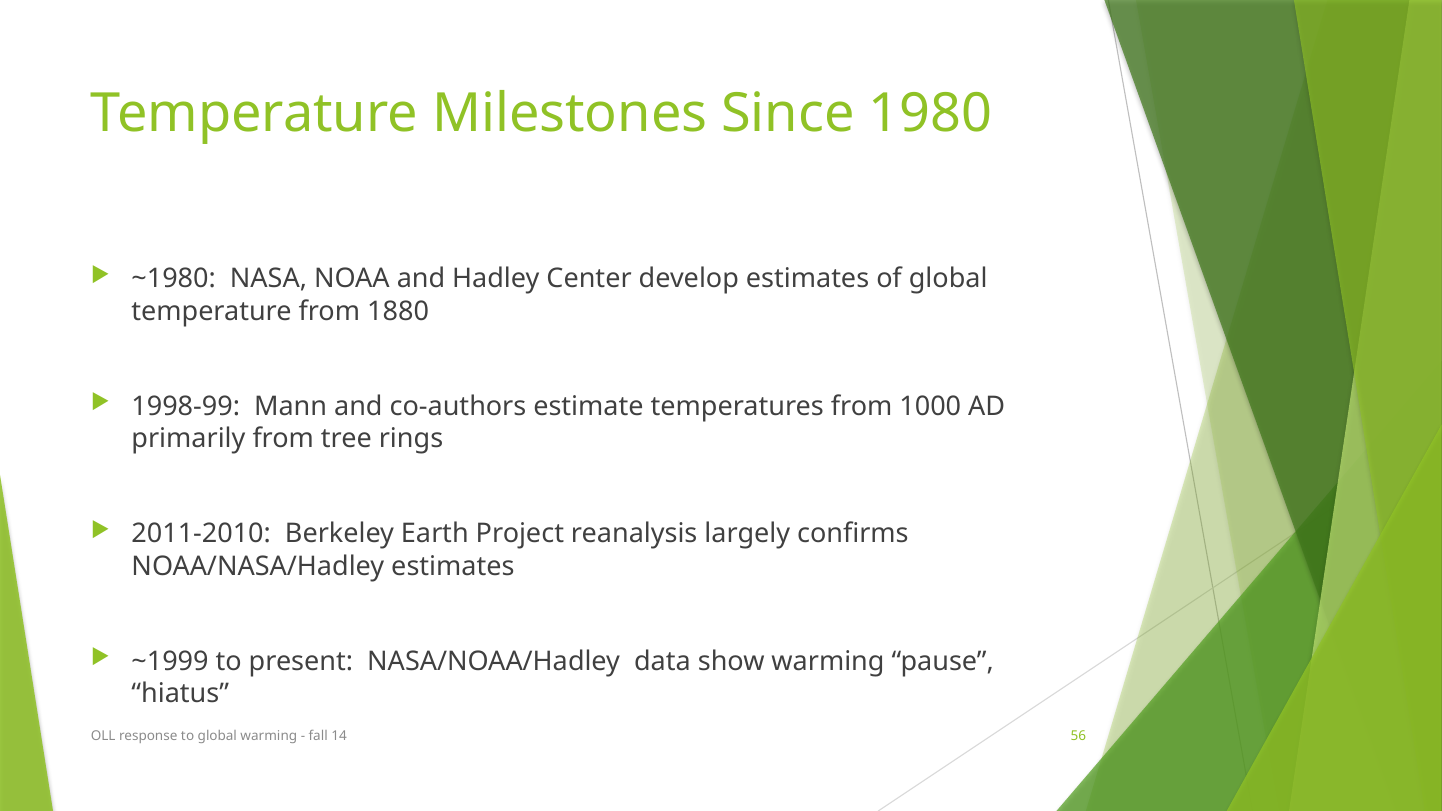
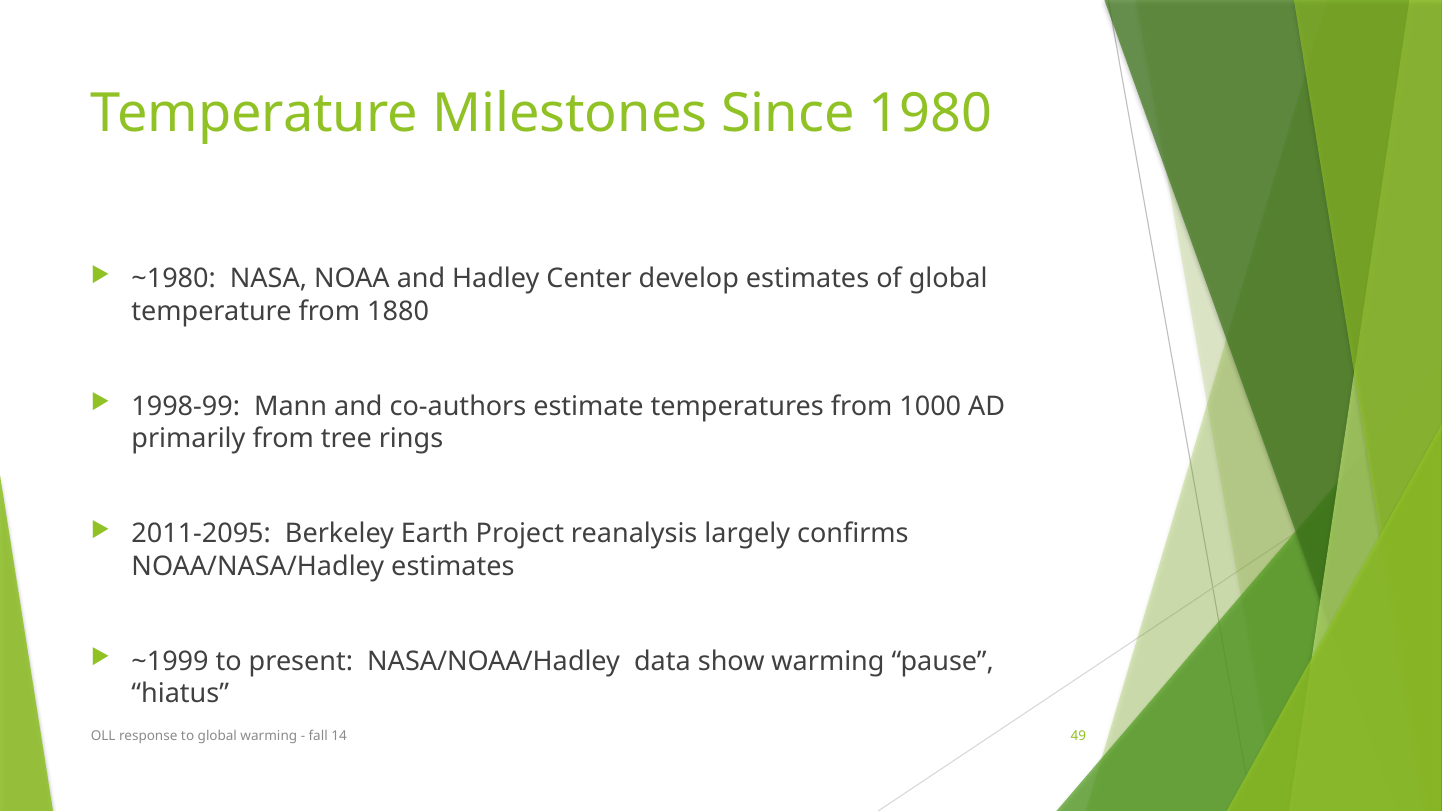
2011-2010: 2011-2010 -> 2011-2095
56: 56 -> 49
